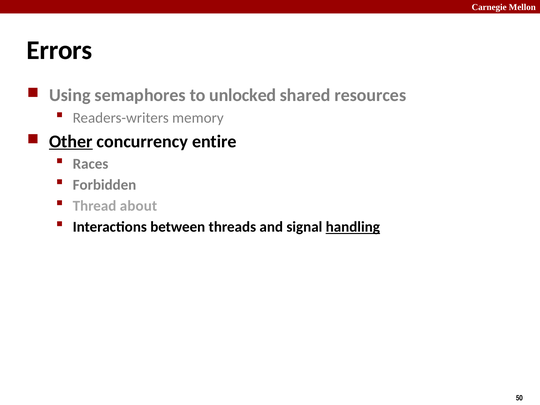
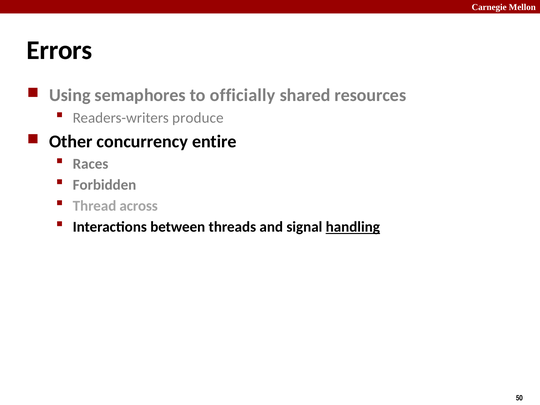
unlocked: unlocked -> officially
memory: memory -> produce
Other underline: present -> none
about: about -> across
